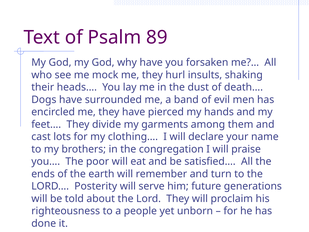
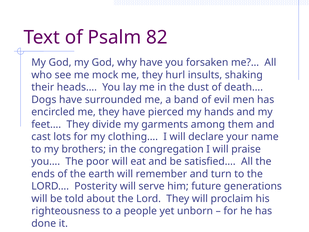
89: 89 -> 82
